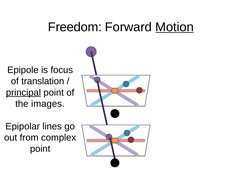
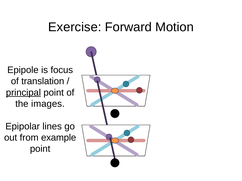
Freedom: Freedom -> Exercise
Motion underline: present -> none
complex: complex -> example
